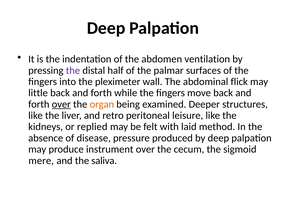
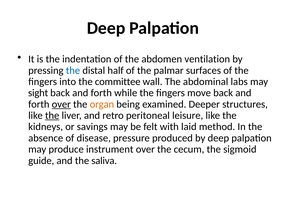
the at (73, 71) colour: purple -> blue
pleximeter: pleximeter -> committee
flick: flick -> labs
little: little -> sight
the at (52, 116) underline: none -> present
replied: replied -> savings
mere: mere -> guide
